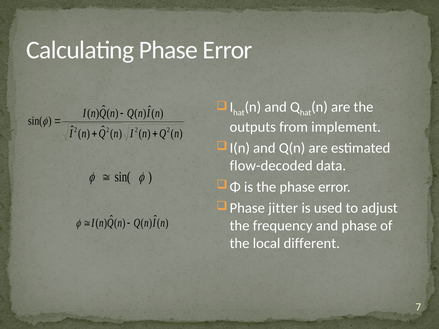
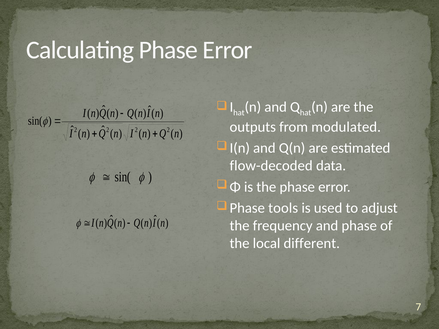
implement: implement -> modulated
jitter: jitter -> tools
